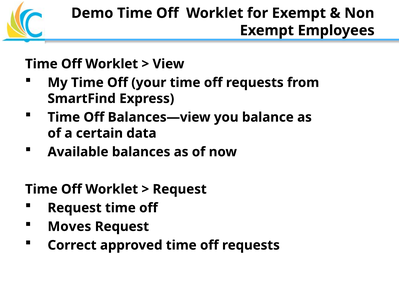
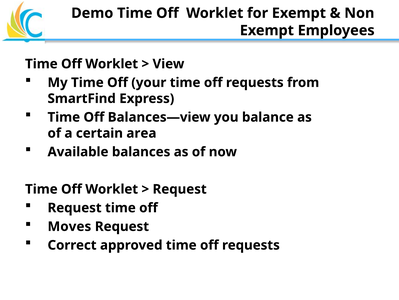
data: data -> area
